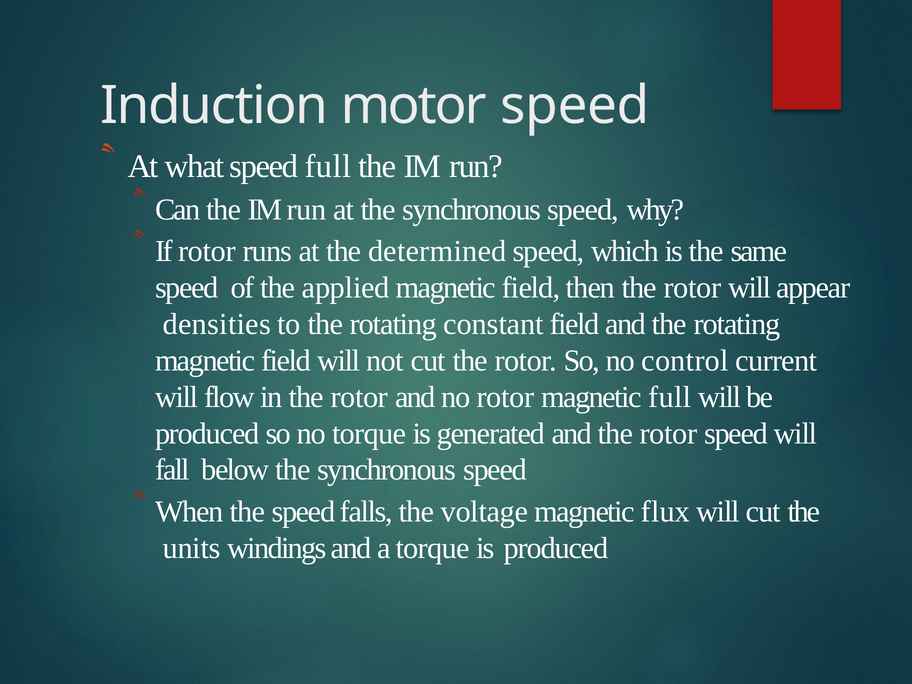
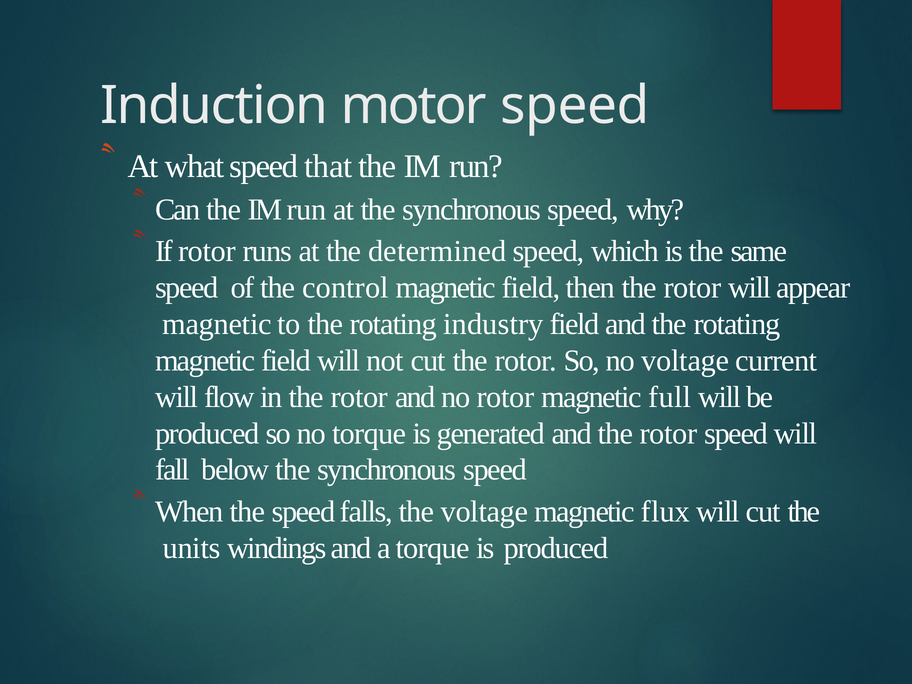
speed full: full -> that
applied: applied -> control
densities at (217, 324): densities -> magnetic
constant: constant -> industry
no control: control -> voltage
